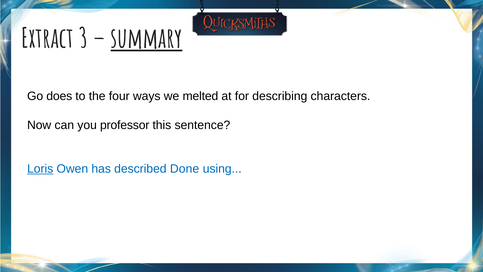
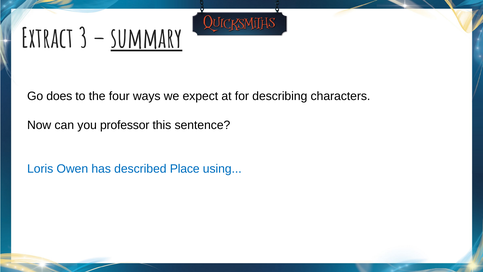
melted: melted -> expect
Loris underline: present -> none
Done: Done -> Place
